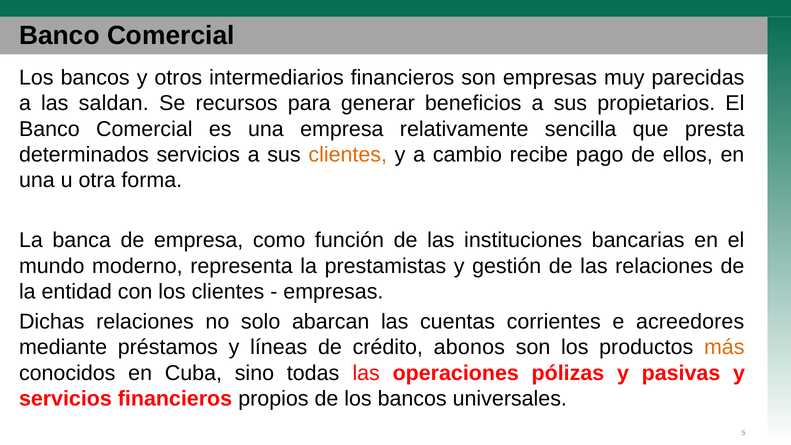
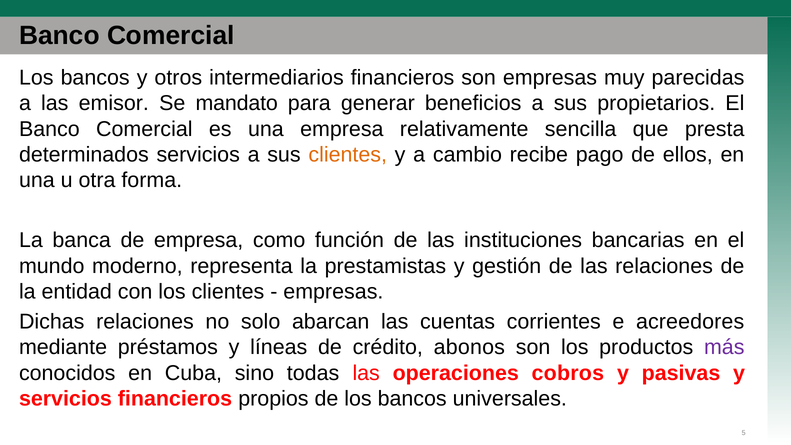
saldan: saldan -> emisor
recursos: recursos -> mandato
más colour: orange -> purple
pólizas: pólizas -> cobros
